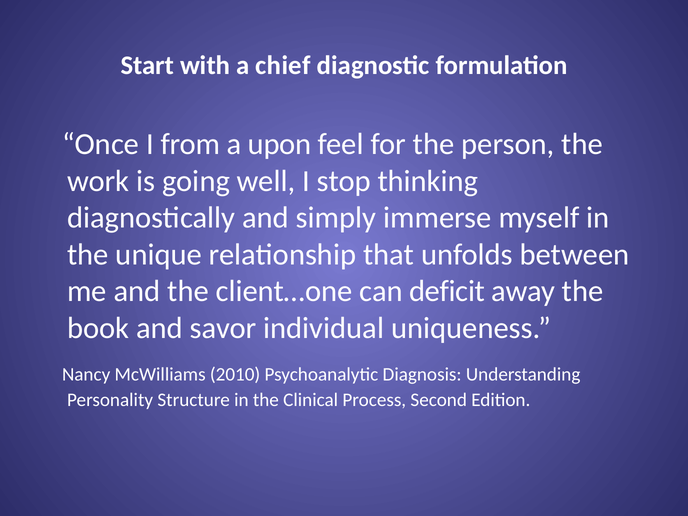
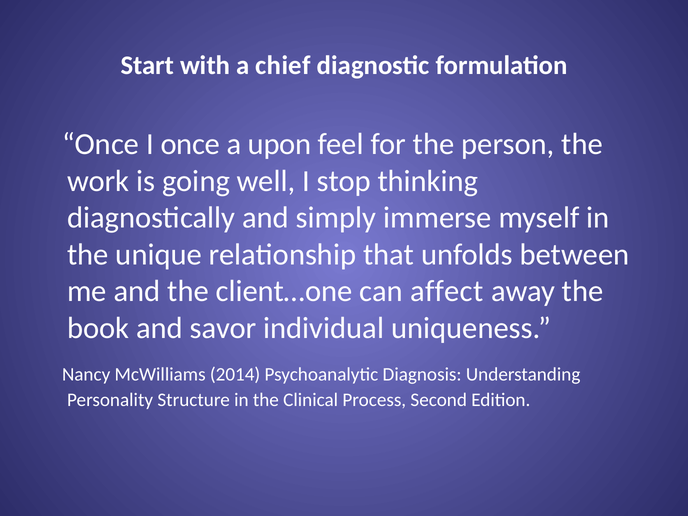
I from: from -> once
deficit: deficit -> affect
2010: 2010 -> 2014
